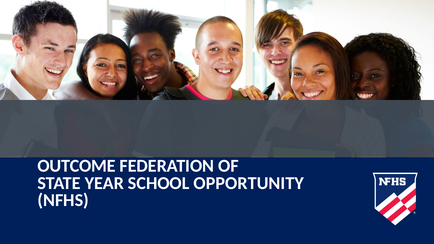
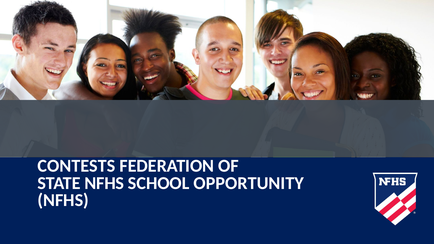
OUTCOME: OUTCOME -> CONTESTS
STATE YEAR: YEAR -> NFHS
